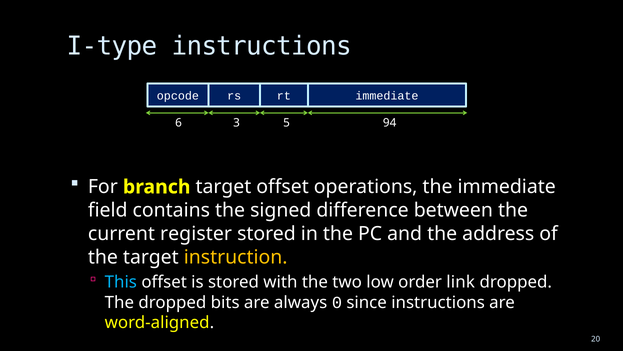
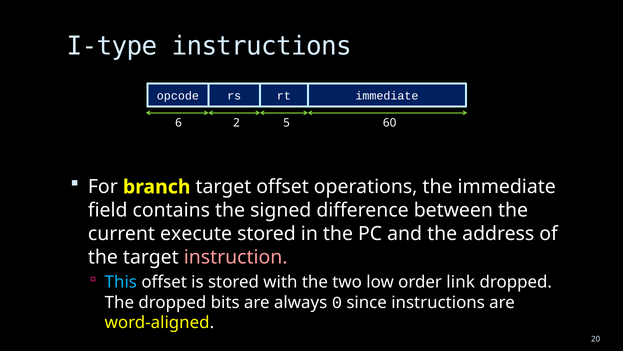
3: 3 -> 2
94: 94 -> 60
register: register -> execute
instruction colour: yellow -> pink
